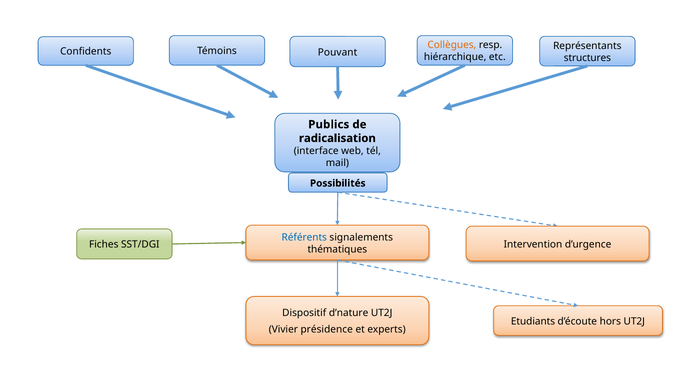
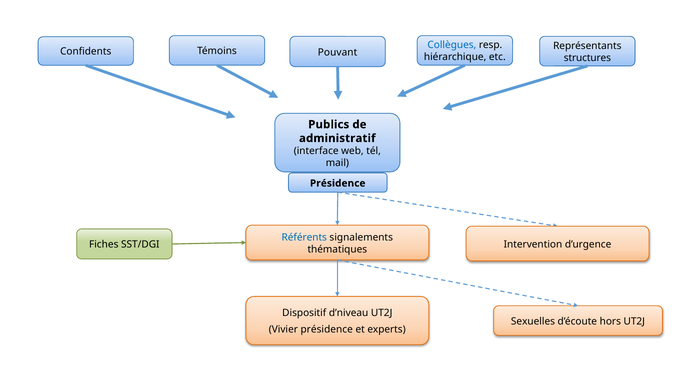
Collègues colour: orange -> blue
radicalisation: radicalisation -> administratif
Possibilités at (338, 183): Possibilités -> Présidence
d’nature: d’nature -> d’niveau
Etudiants: Etudiants -> Sexuelles
